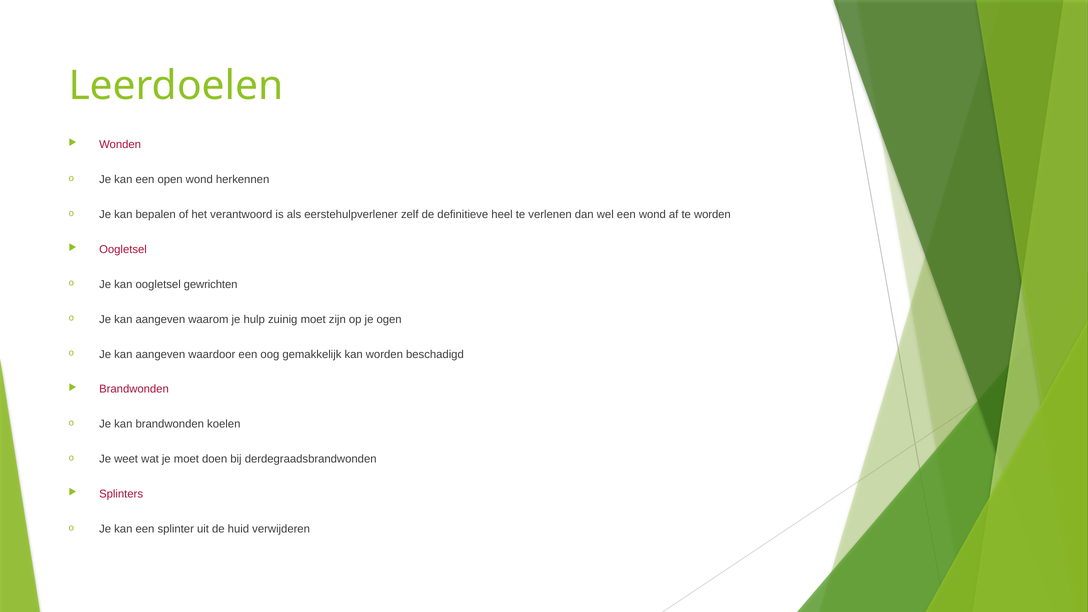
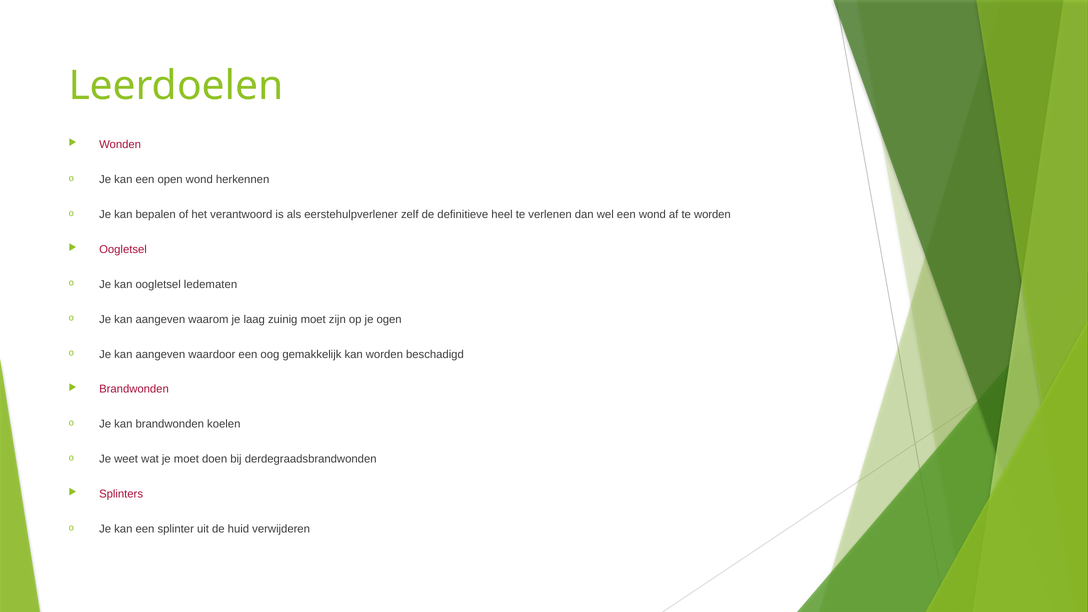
gewrichten: gewrichten -> ledematen
hulp: hulp -> laag
